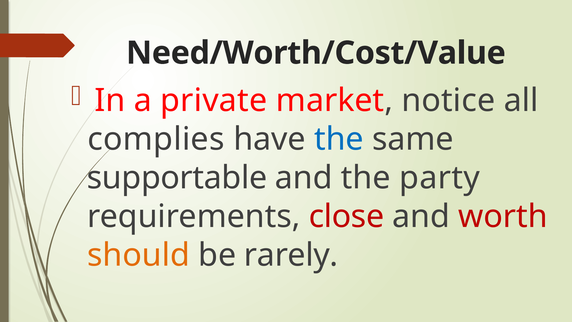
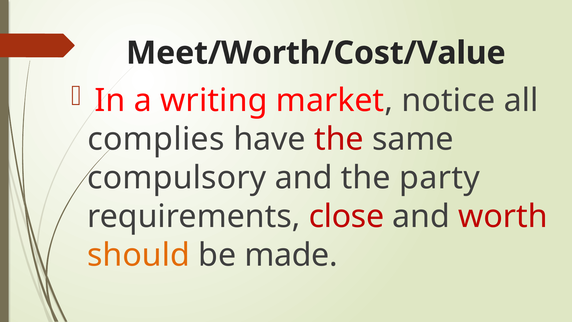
Need/Worth/Cost/Value: Need/Worth/Cost/Value -> Meet/Worth/Cost/Value
private: private -> writing
the at (339, 139) colour: blue -> red
supportable: supportable -> compulsory
rarely: rarely -> made
